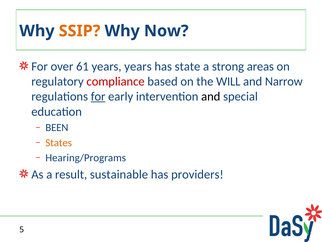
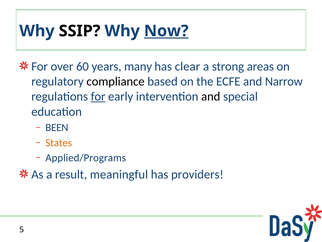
SSIP colour: orange -> black
Now underline: none -> present
61: 61 -> 60
years years: years -> many
state: state -> clear
compliance colour: red -> black
WILL: WILL -> ECFE
Hearing/Programs: Hearing/Programs -> Applied/Programs
sustainable: sustainable -> meaningful
